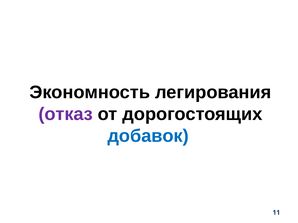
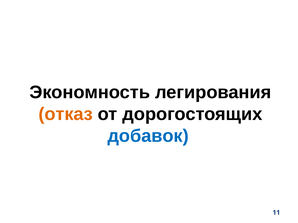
отказ colour: purple -> orange
